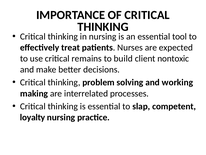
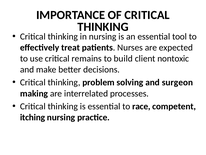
working: working -> surgeon
slap: slap -> race
loyalty: loyalty -> itching
